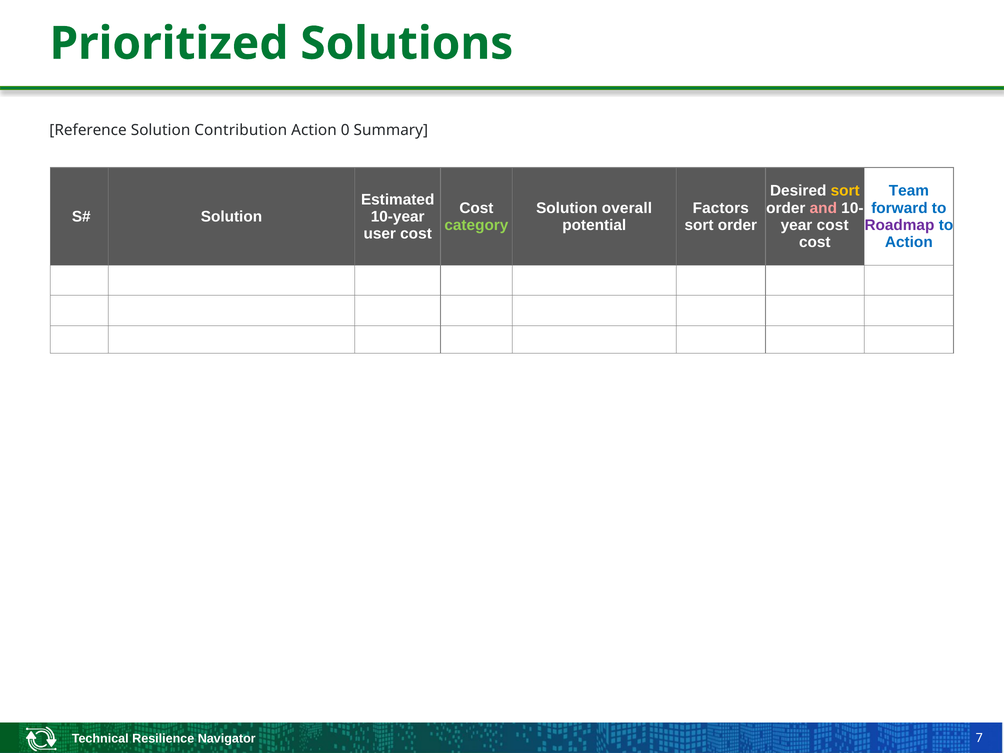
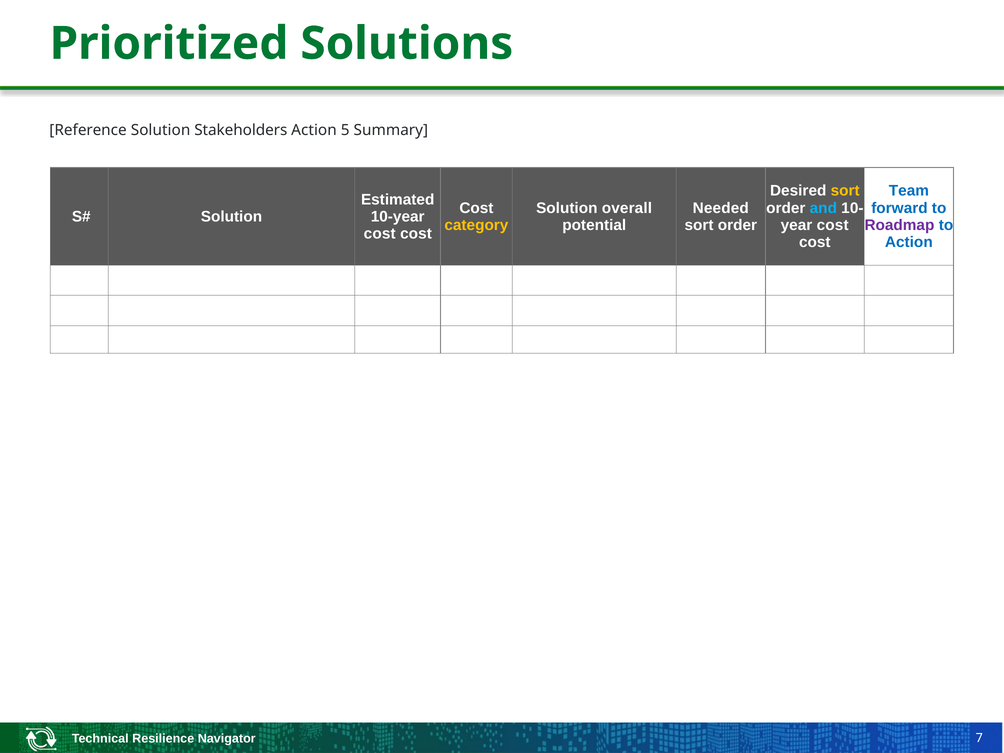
Contribution: Contribution -> Stakeholders
0: 0 -> 5
Factors: Factors -> Needed
and colour: pink -> light blue
category colour: light green -> yellow
user at (380, 234): user -> cost
